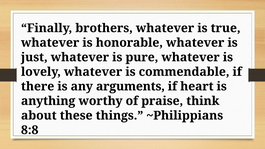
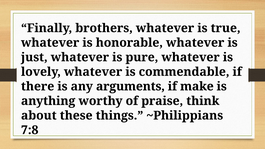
heart: heart -> make
8:8: 8:8 -> 7:8
